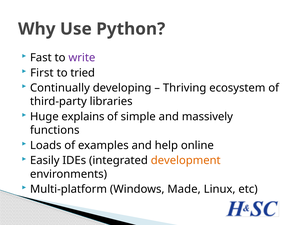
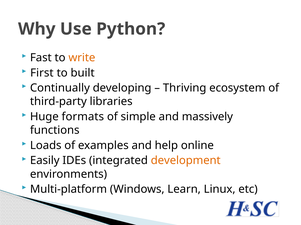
write colour: purple -> orange
tried: tried -> built
explains: explains -> formats
Made: Made -> Learn
